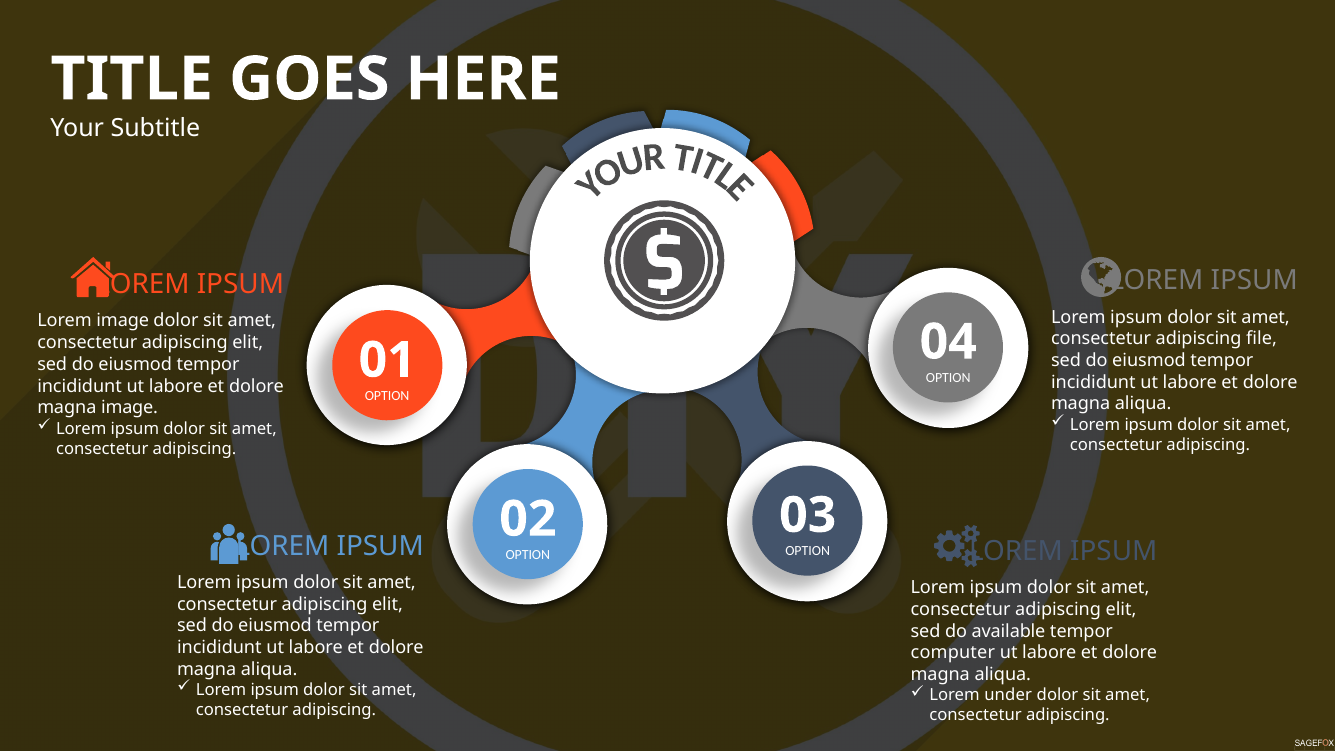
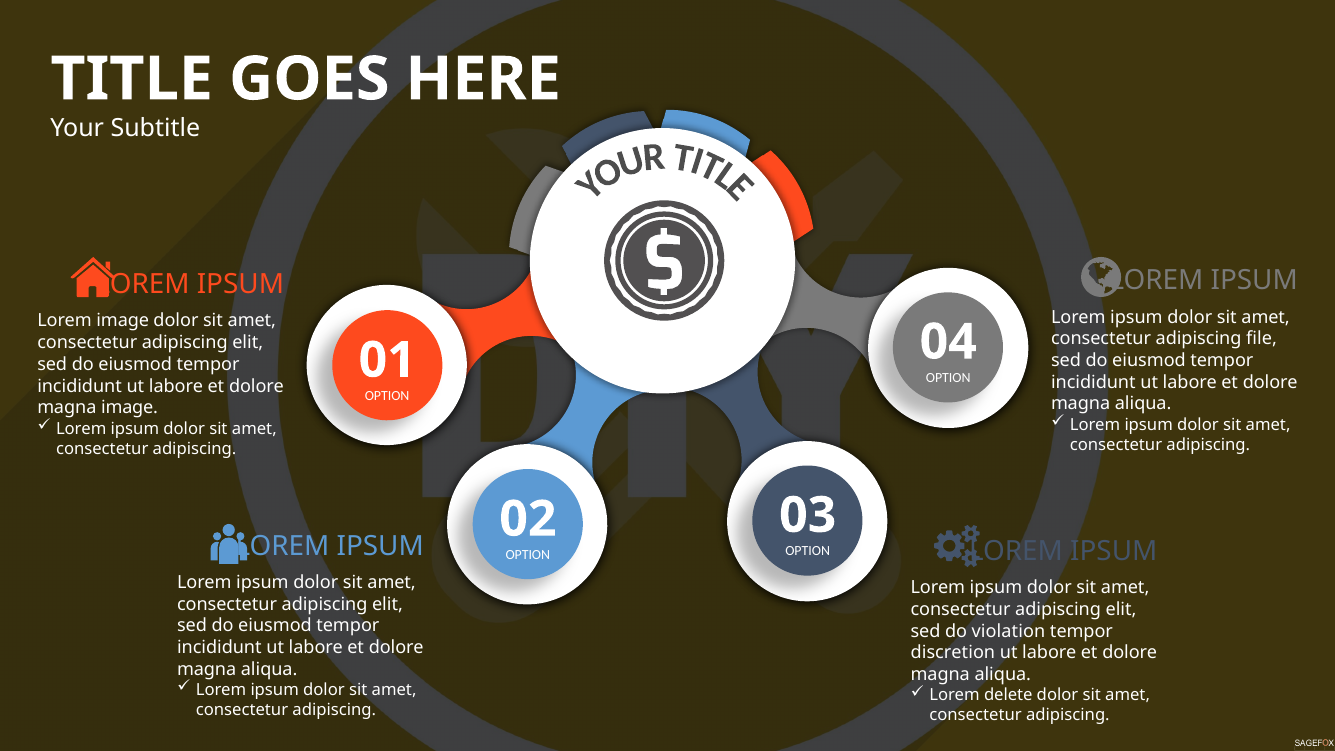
available: available -> violation
computer: computer -> discretion
under: under -> delete
